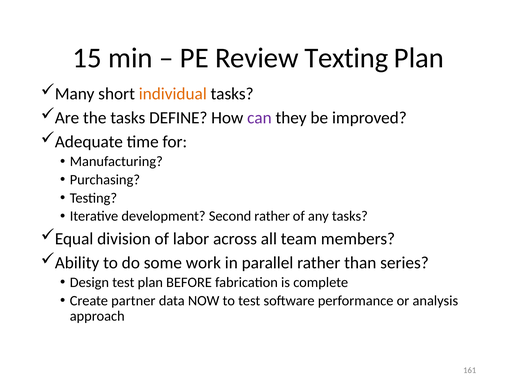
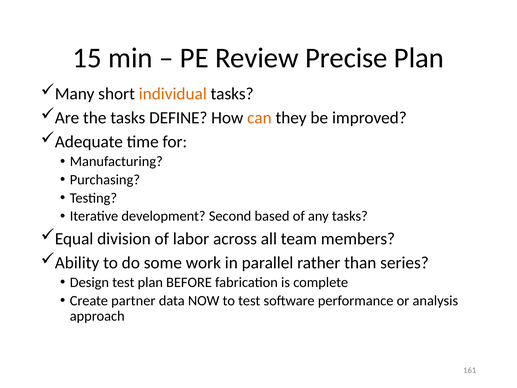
Texting: Texting -> Precise
can colour: purple -> orange
Second rather: rather -> based
